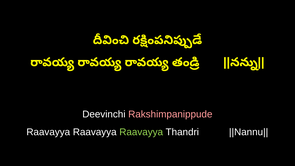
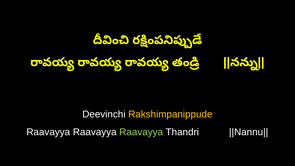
Rakshimpanippude colour: pink -> yellow
